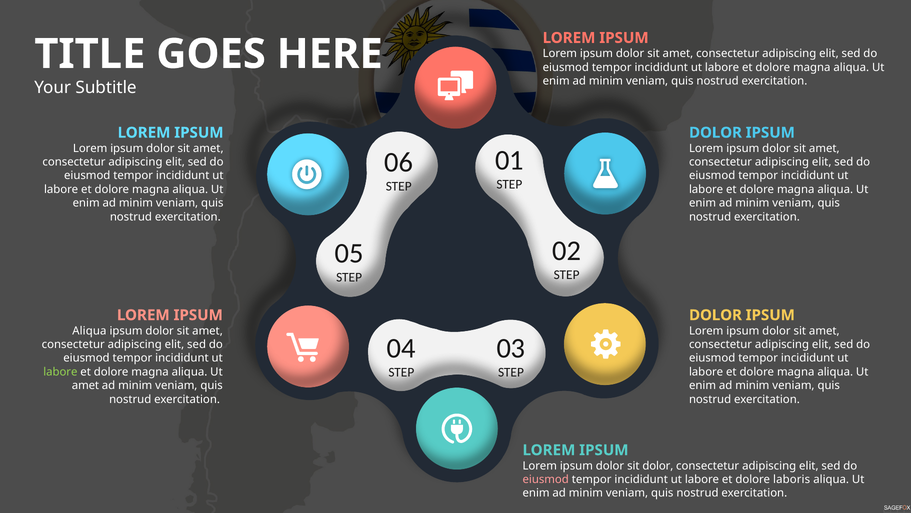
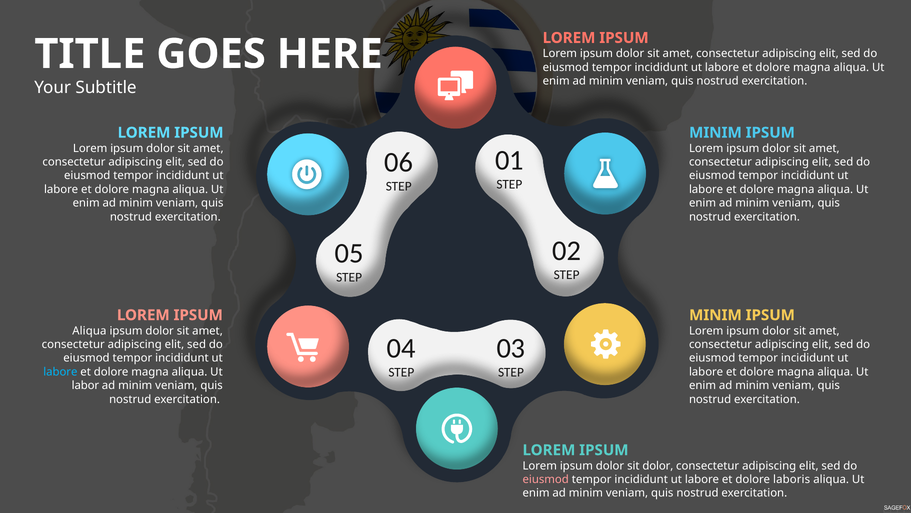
DOLOR at (715, 133): DOLOR -> MINIM
DOLOR at (715, 315): DOLOR -> MINIM
labore at (60, 371) colour: light green -> light blue
amet at (85, 385): amet -> labor
